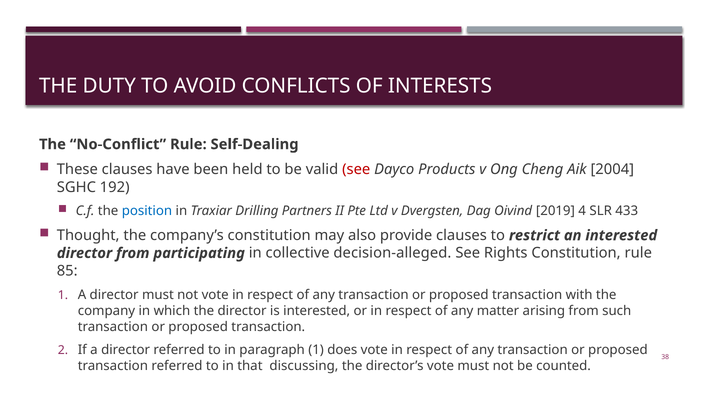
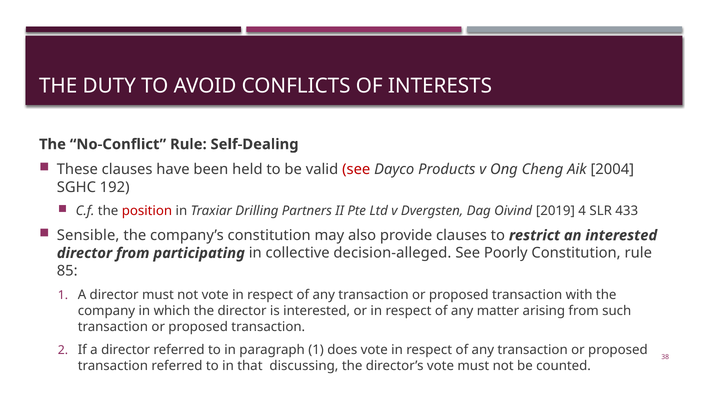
position colour: blue -> red
Thought: Thought -> Sensible
Rights: Rights -> Poorly
